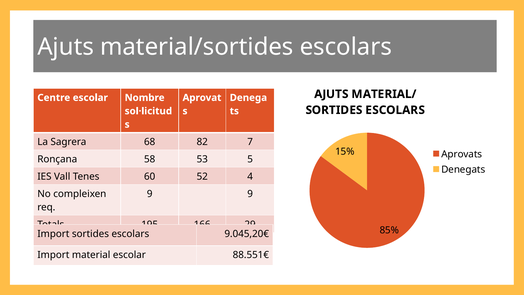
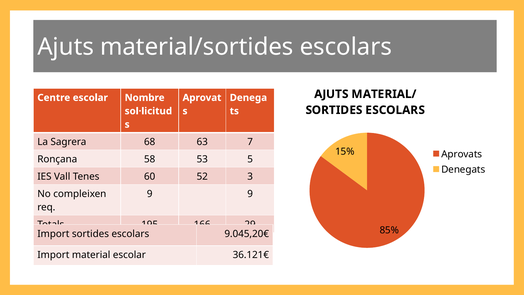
82: 82 -> 63
4: 4 -> 3
88.551€: 88.551€ -> 36.121€
